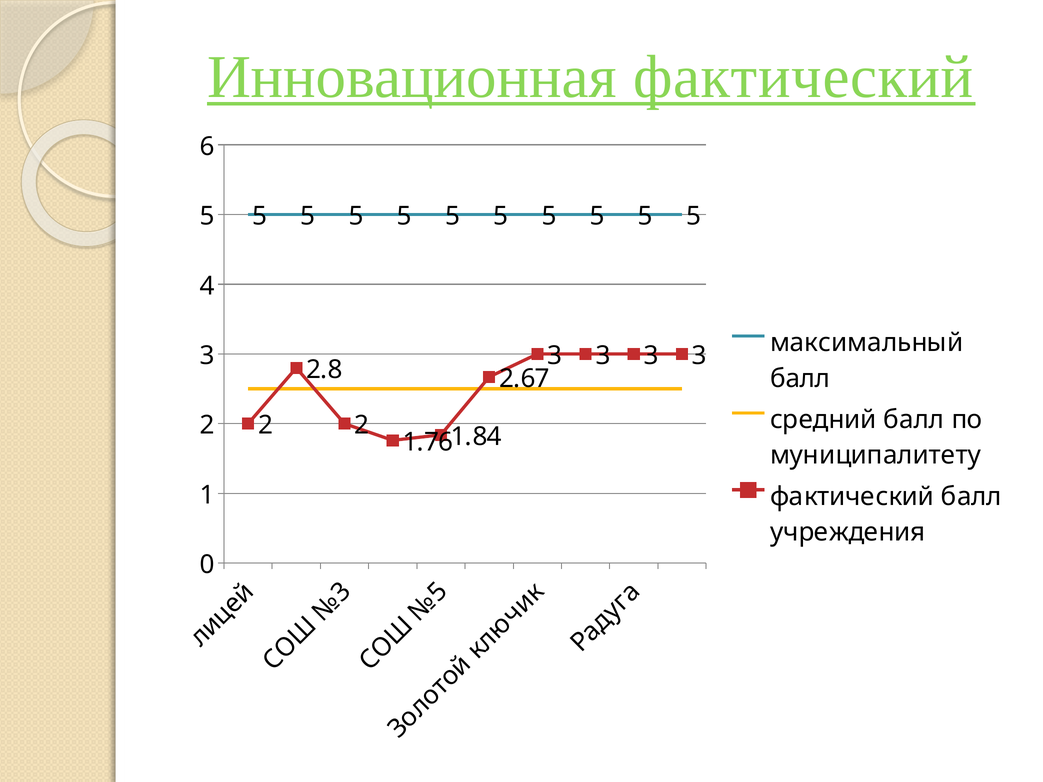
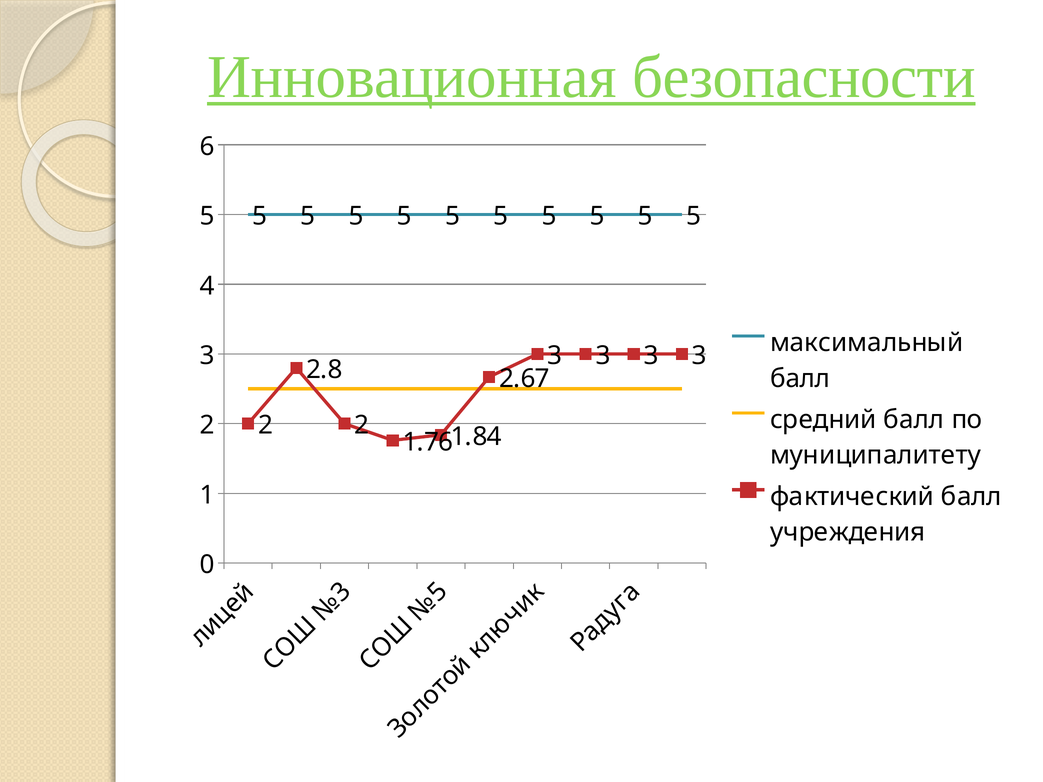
Инновационная фактический: фактический -> безопасности
